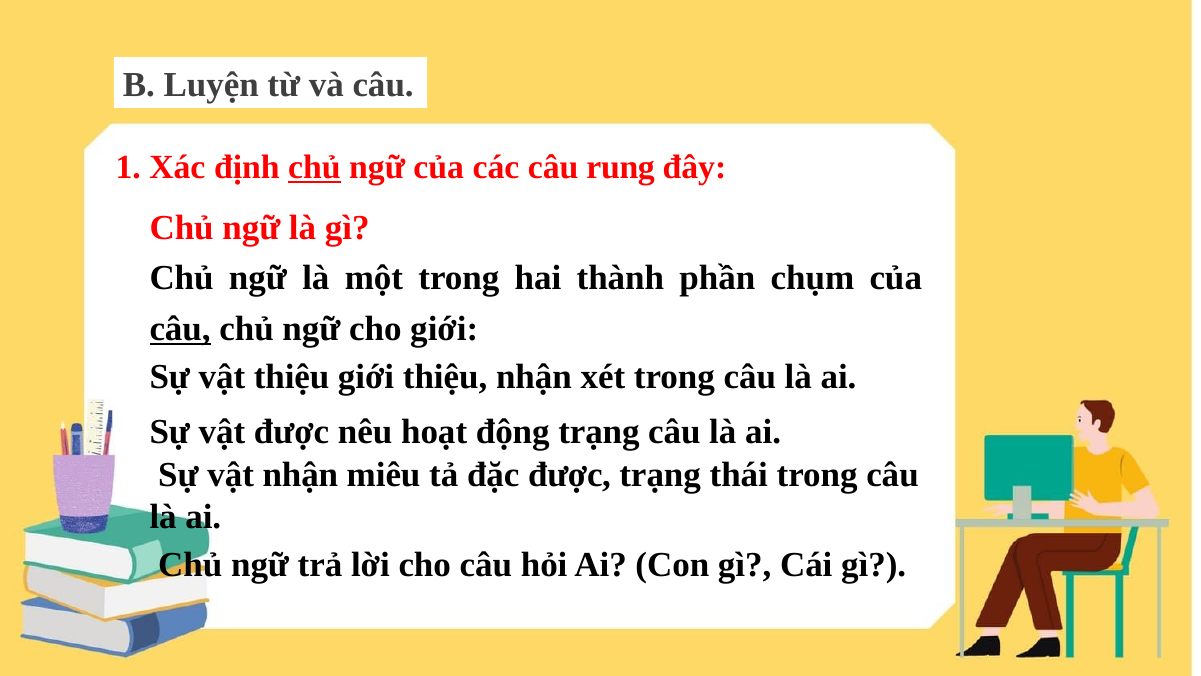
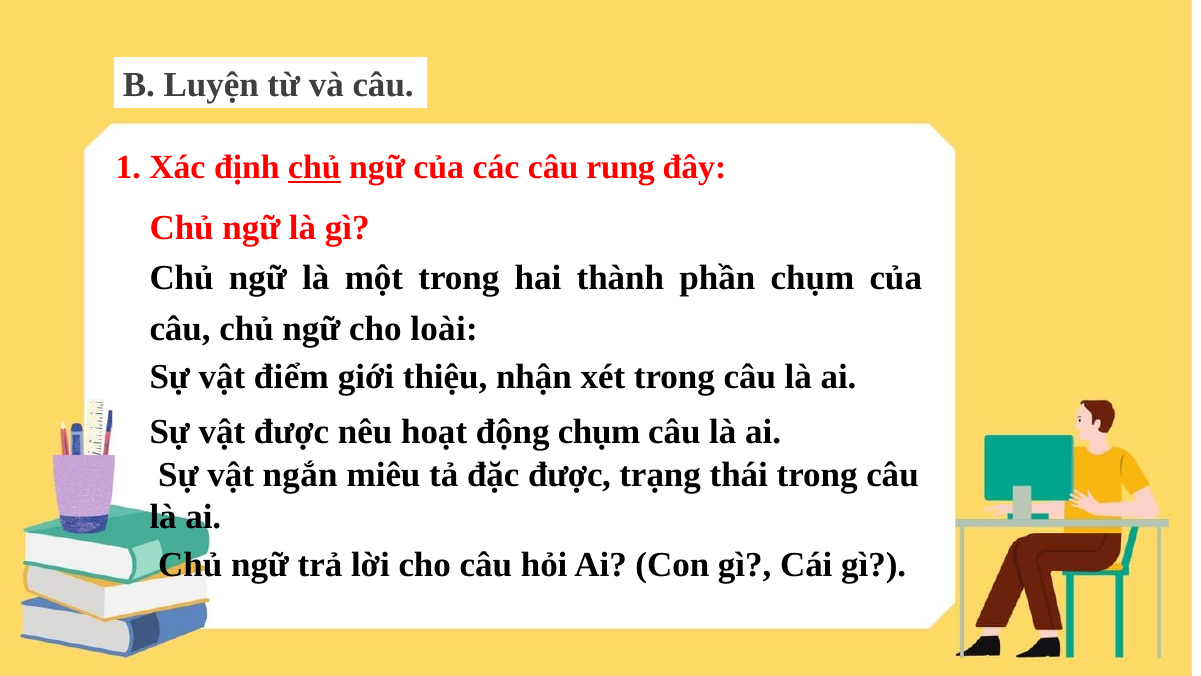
câu at (180, 329) underline: present -> none
cho giới: giới -> loài
vật thiệu: thiệu -> điểm
động trạng: trạng -> chụm
vật nhận: nhận -> ngắn
